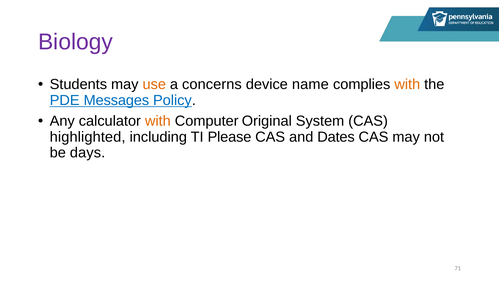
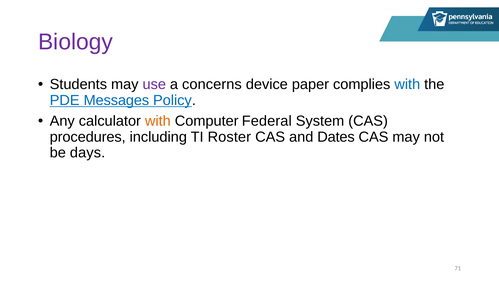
use colour: orange -> purple
name: name -> paper
with at (407, 84) colour: orange -> blue
Original: Original -> Federal
highlighted: highlighted -> procedures
Please: Please -> Roster
